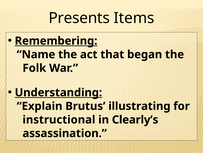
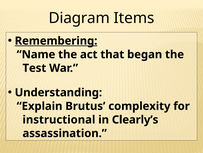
Presents: Presents -> Diagram
Folk: Folk -> Test
Understanding underline: present -> none
illustrating: illustrating -> complexity
